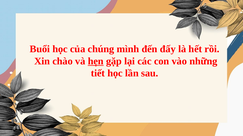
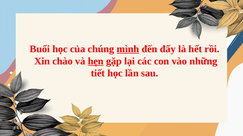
mình underline: none -> present
